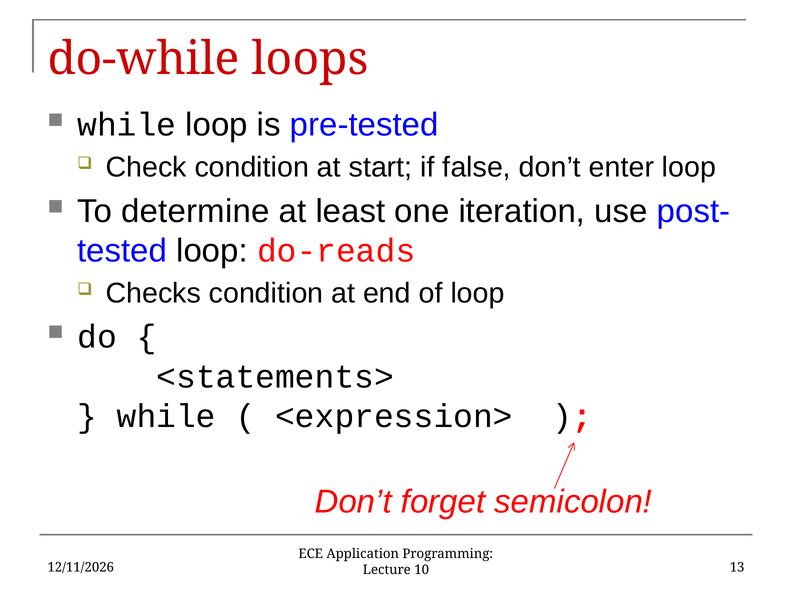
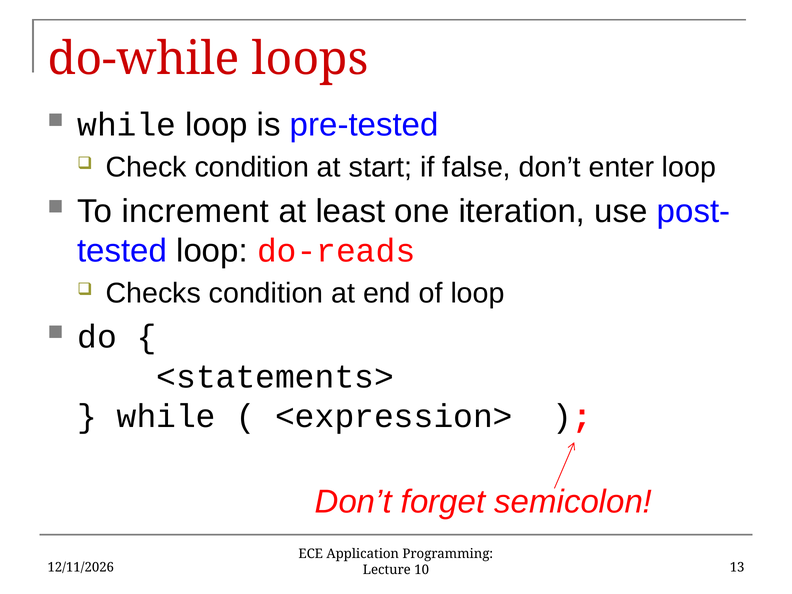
determine: determine -> increment
